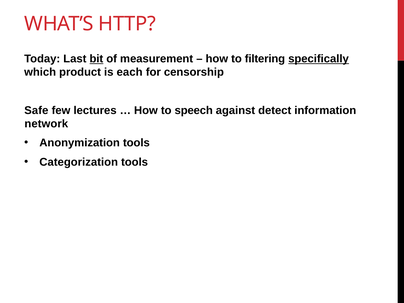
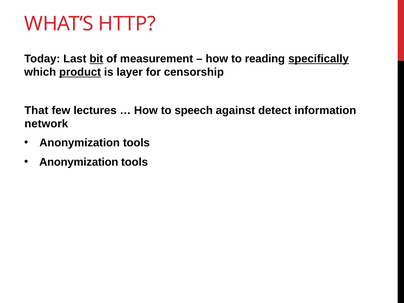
filtering: filtering -> reading
product underline: none -> present
each: each -> layer
Safe: Safe -> That
Categorization at (79, 162): Categorization -> Anonymization
